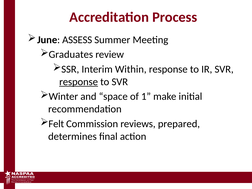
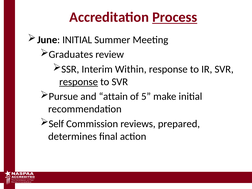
Process underline: none -> present
June ASSESS: ASSESS -> INITIAL
Winter: Winter -> Pursue
space: space -> attain
1: 1 -> 5
Felt: Felt -> Self
